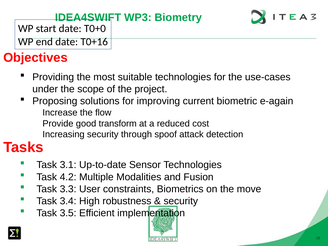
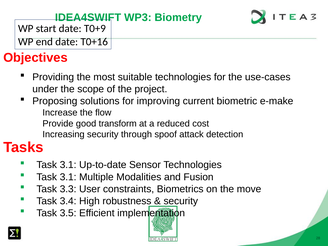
T0+0: T0+0 -> T0+9
e-again: e-again -> e-make
4.2 at (68, 177): 4.2 -> 3.1
